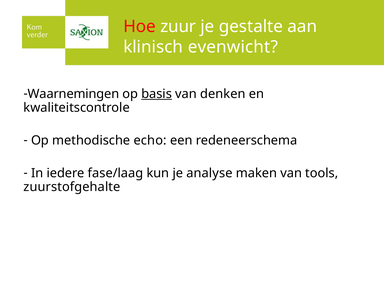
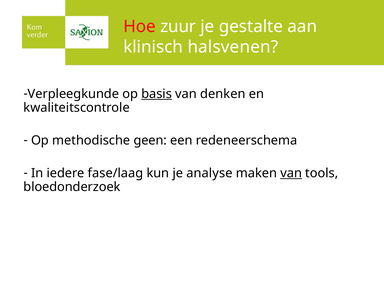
evenwicht: evenwicht -> halsvenen
Waarnemingen: Waarnemingen -> Verpleegkunde
echo: echo -> geen
van at (291, 173) underline: none -> present
zuurstofgehalte: zuurstofgehalte -> bloedonderzoek
